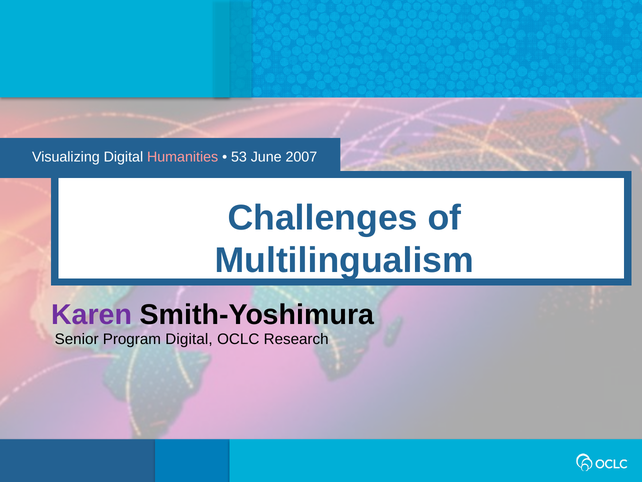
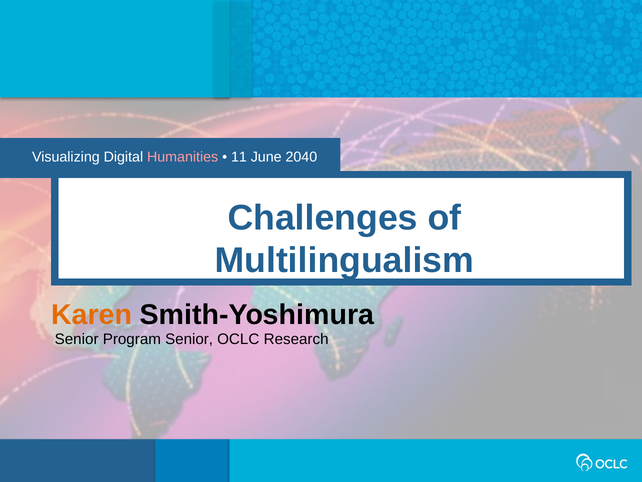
53: 53 -> 11
2007: 2007 -> 2040
Karen colour: purple -> orange
Program Digital: Digital -> Senior
